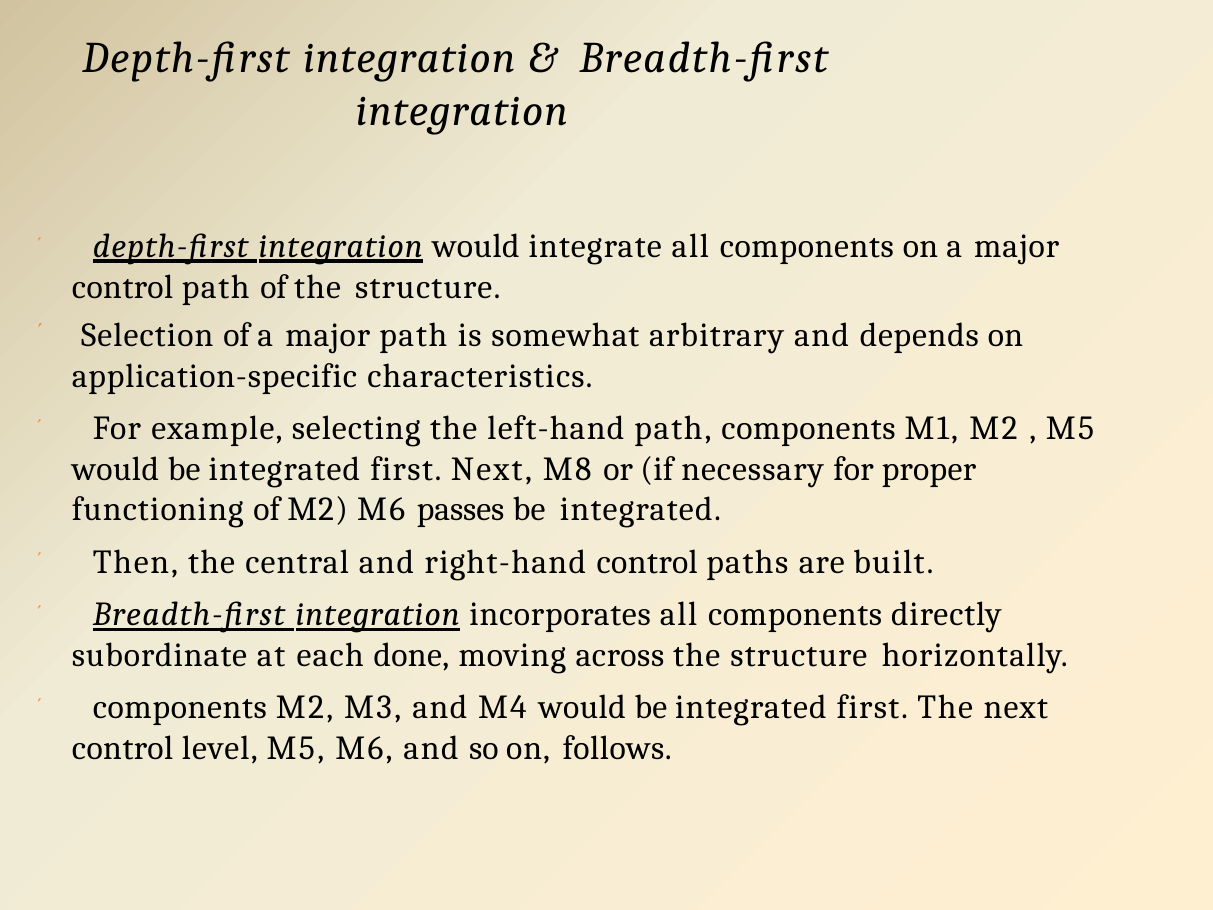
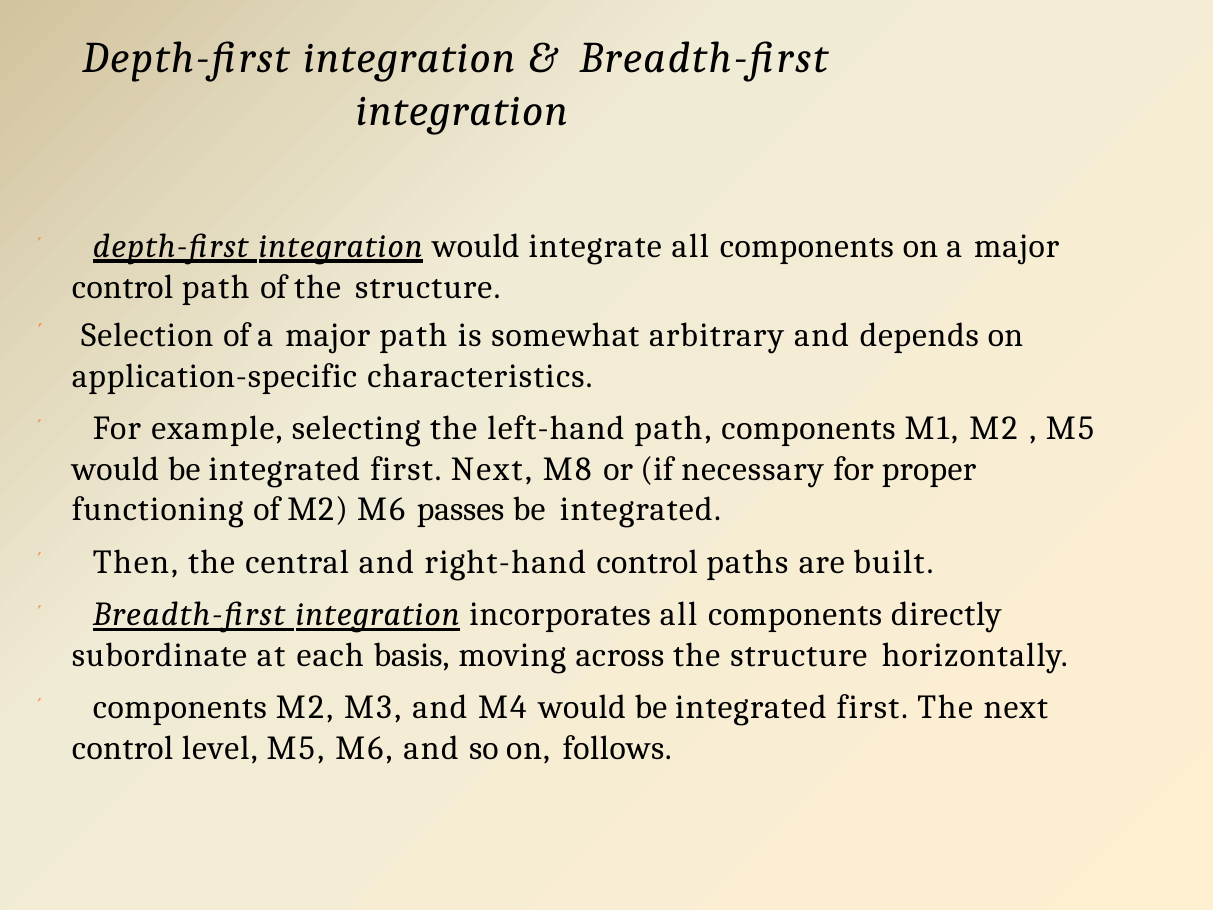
done: done -> basis
